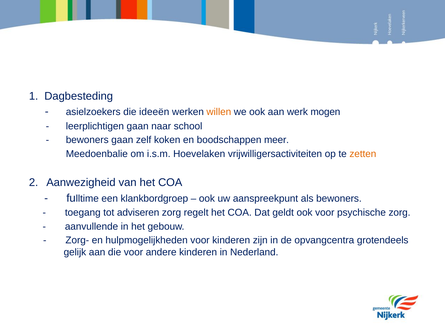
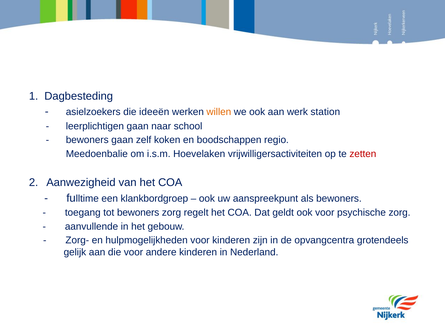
mogen: mogen -> station
meer: meer -> regio
zetten colour: orange -> red
tot adviseren: adviseren -> bewoners
